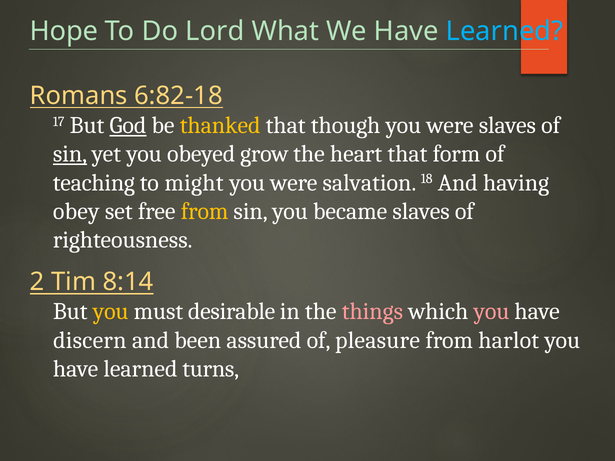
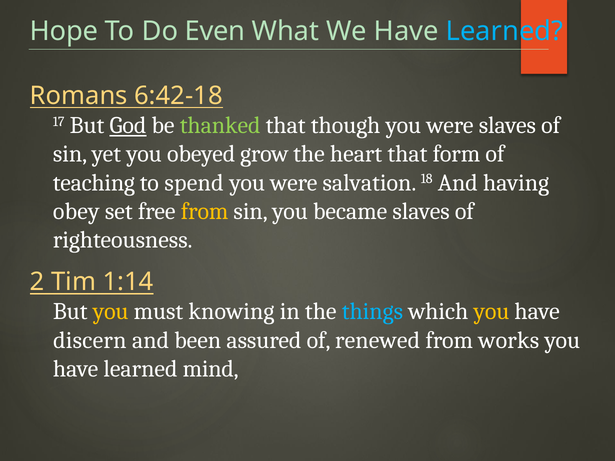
Lord: Lord -> Even
6:82-18: 6:82-18 -> 6:42-18
thanked colour: yellow -> light green
sin at (70, 154) underline: present -> none
might: might -> spend
8:14: 8:14 -> 1:14
desirable: desirable -> knowing
things colour: pink -> light blue
you at (491, 312) colour: pink -> yellow
pleasure: pleasure -> renewed
harlot: harlot -> works
turns: turns -> mind
